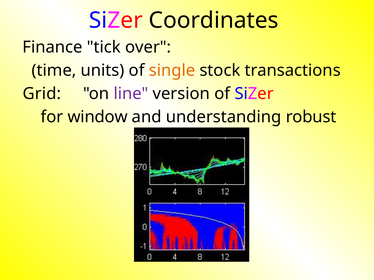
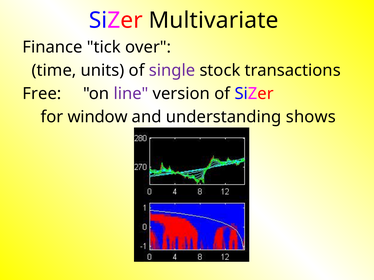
Coordinates: Coordinates -> Multivariate
single colour: orange -> purple
Grid: Grid -> Free
robust: robust -> shows
